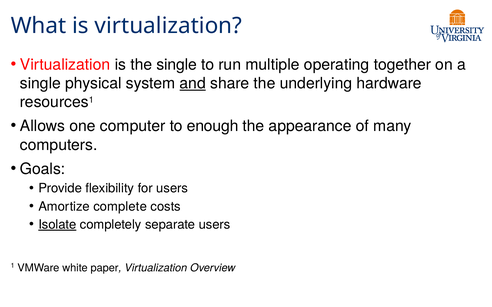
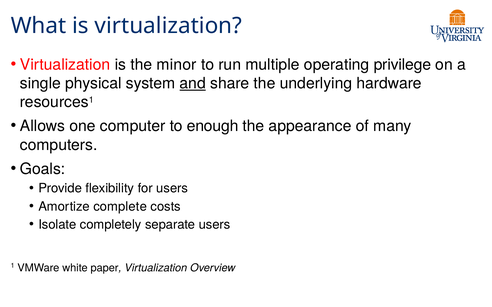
the single: single -> minor
together: together -> privilege
Isolate underline: present -> none
